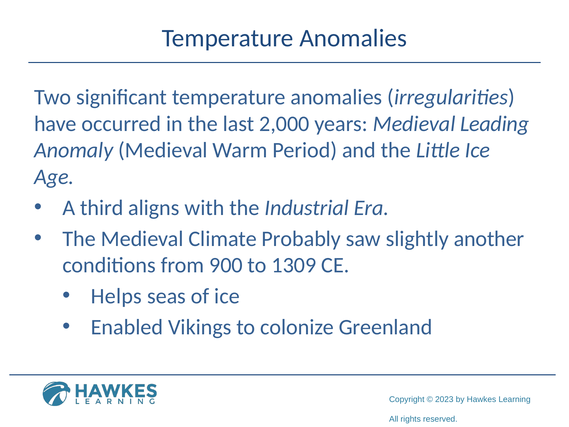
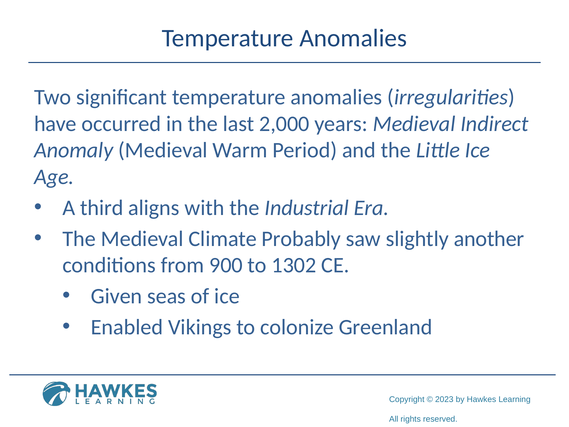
Leading: Leading -> Indirect
1309: 1309 -> 1302
Helps: Helps -> Given
